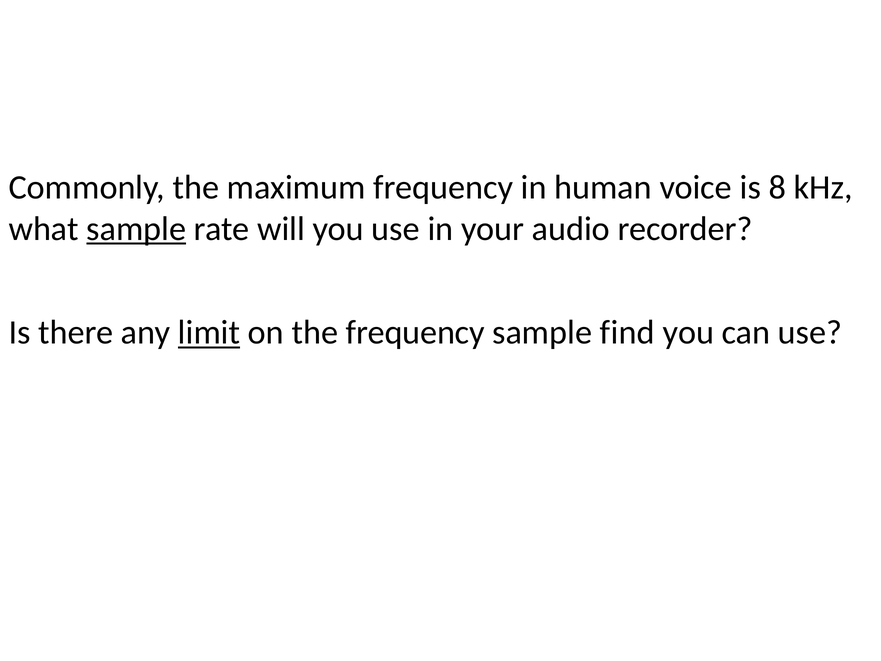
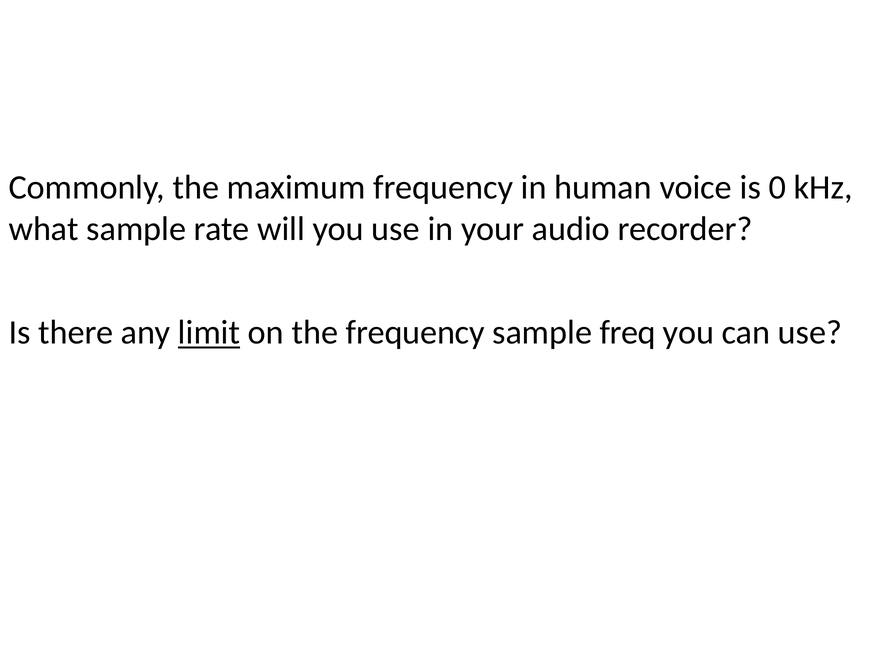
8: 8 -> 0
sample at (136, 229) underline: present -> none
find: find -> freq
